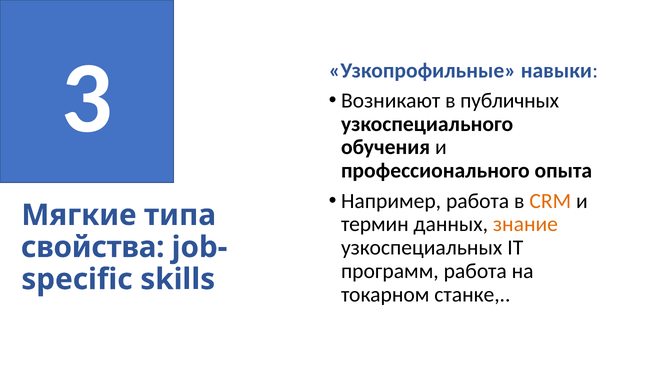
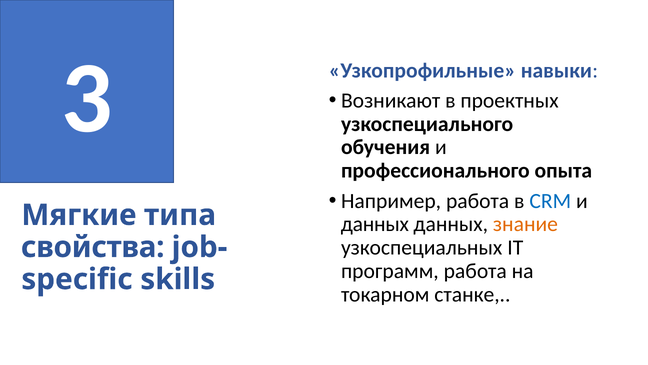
публичных: публичных -> проектных
CRM colour: orange -> blue
термин at (375, 224): термин -> данных
